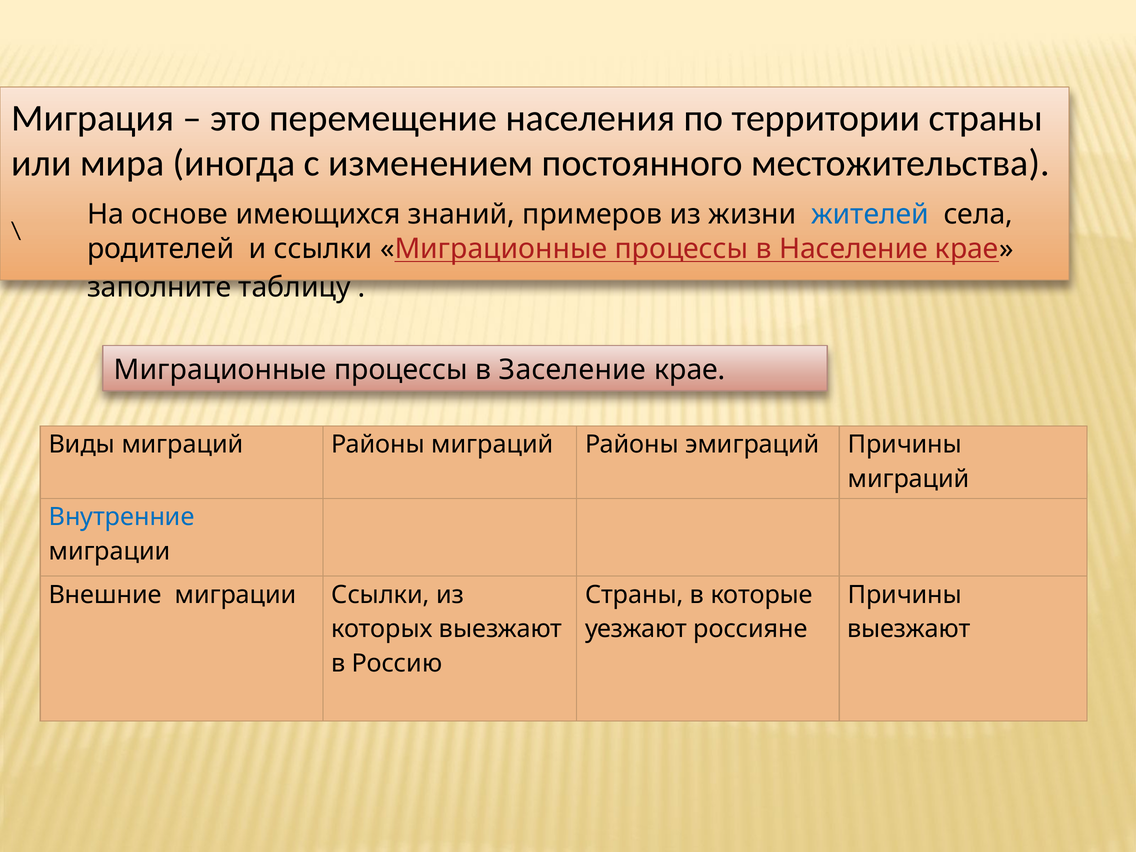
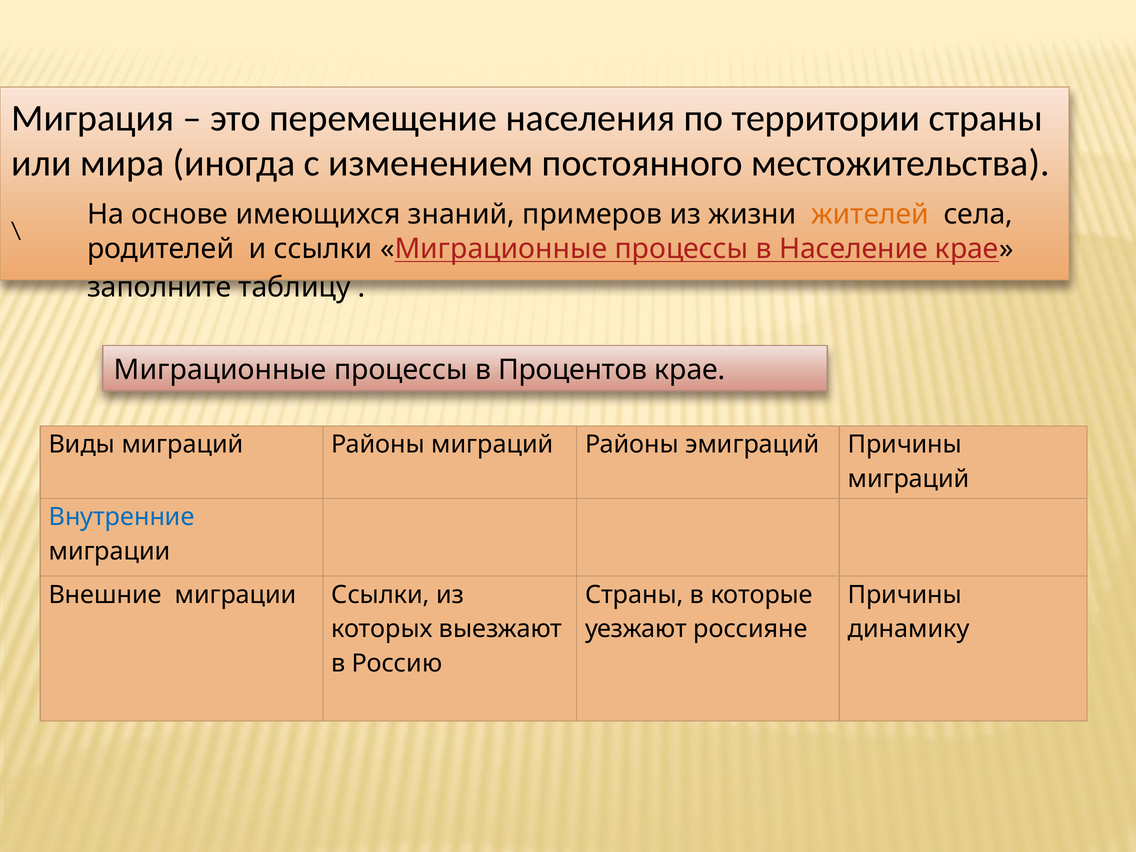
жителей colour: blue -> orange
Заселение: Заселение -> Процентов
выезжают at (909, 629): выезжают -> динамику
